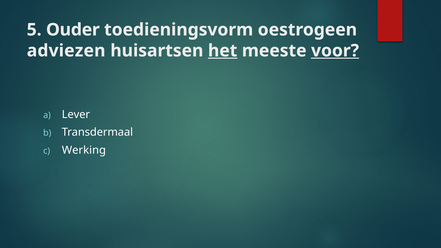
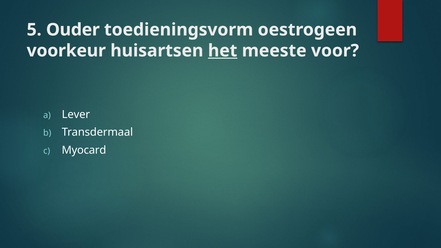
adviezen: adviezen -> voorkeur
voor underline: present -> none
Werking: Werking -> Myocard
